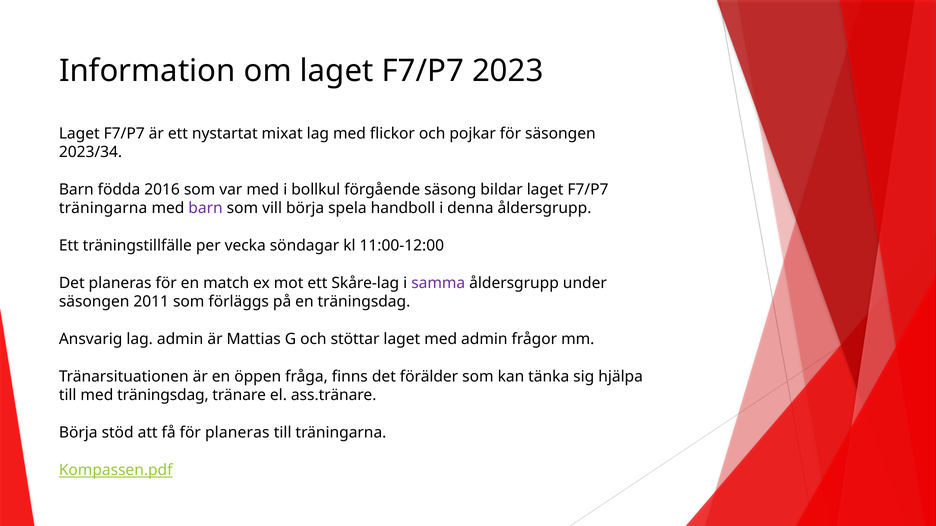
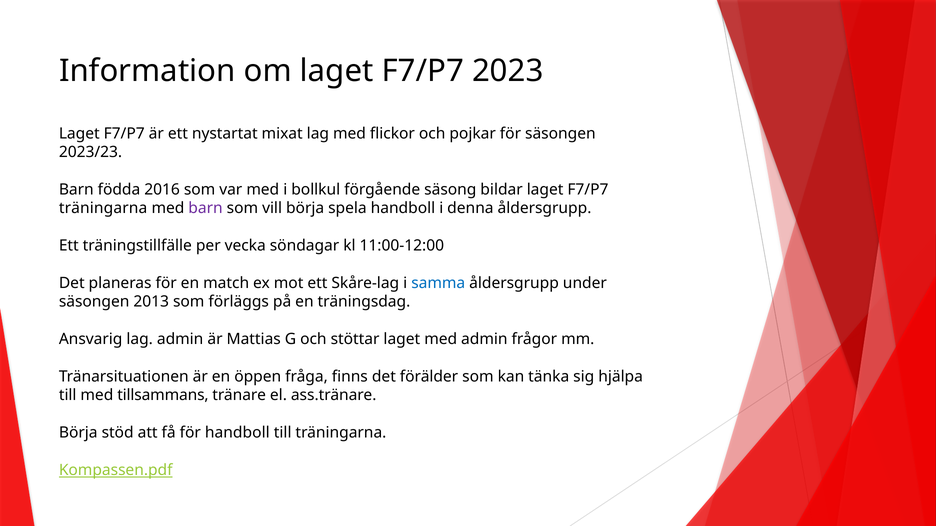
2023/34: 2023/34 -> 2023/23
samma colour: purple -> blue
2011: 2011 -> 2013
med träningsdag: träningsdag -> tillsammans
för planeras: planeras -> handboll
